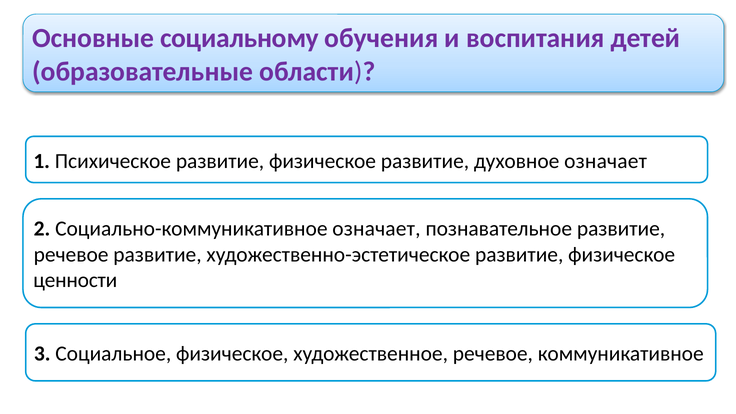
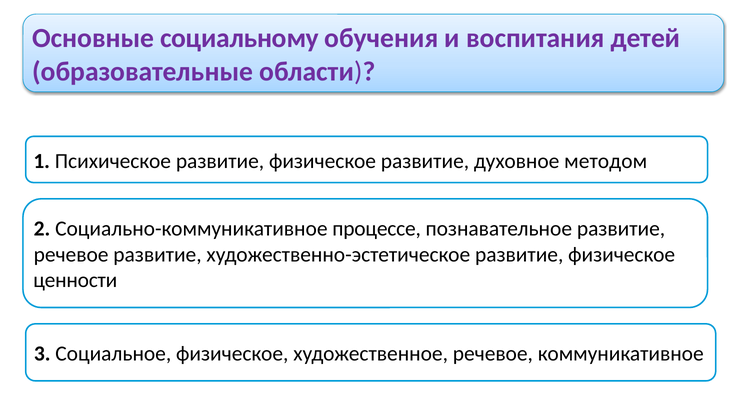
духовное означает: означает -> методом
Социально-коммуникативное означает: означает -> процессе
